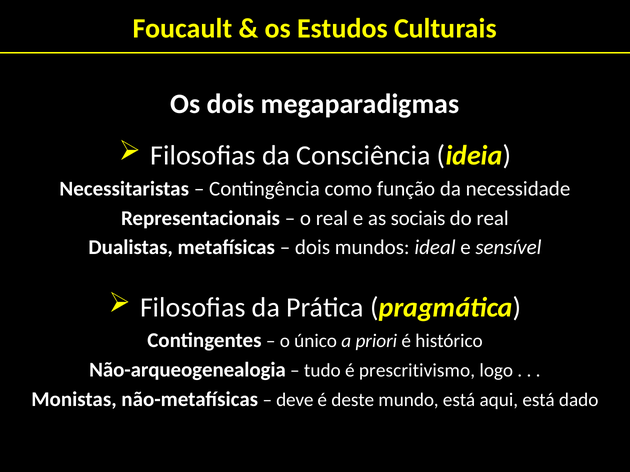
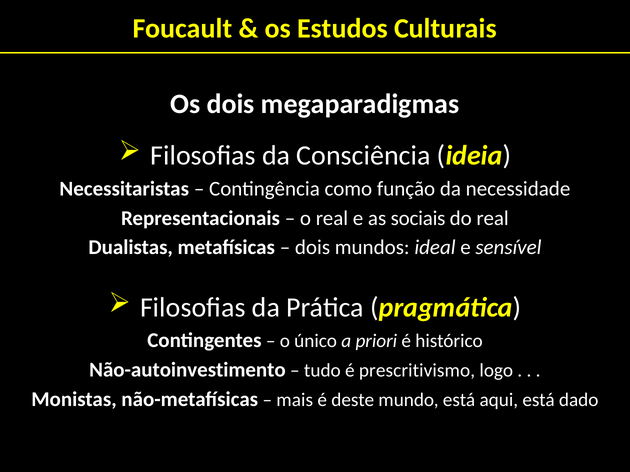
Não-arqueogenealogia: Não-arqueogenealogia -> Não-autoinvestimento
deve: deve -> mais
